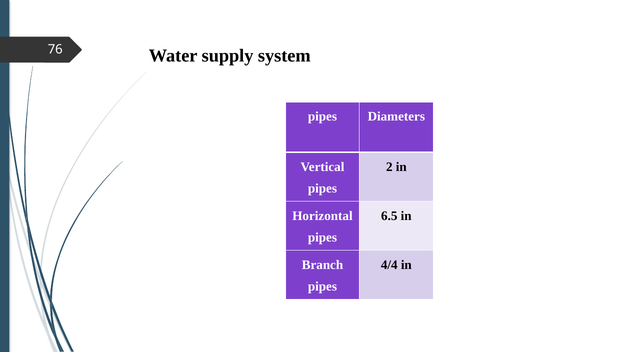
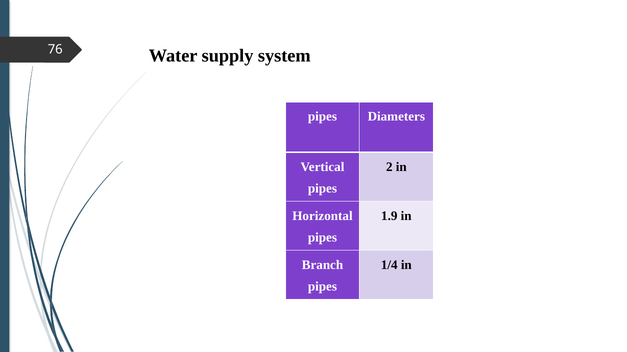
6.5: 6.5 -> 1.9
4/4: 4/4 -> 1/4
